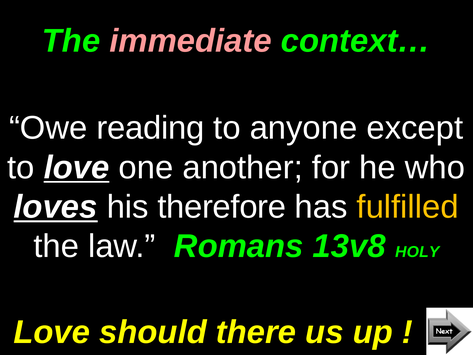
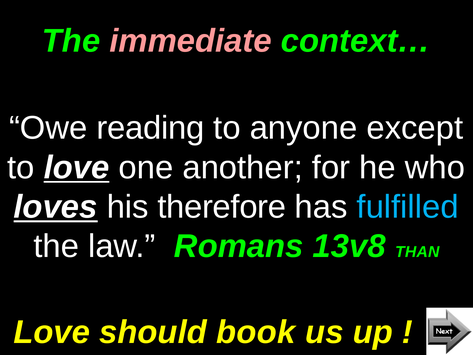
fulfilled colour: yellow -> light blue
HOLY: HOLY -> THAN
there: there -> book
